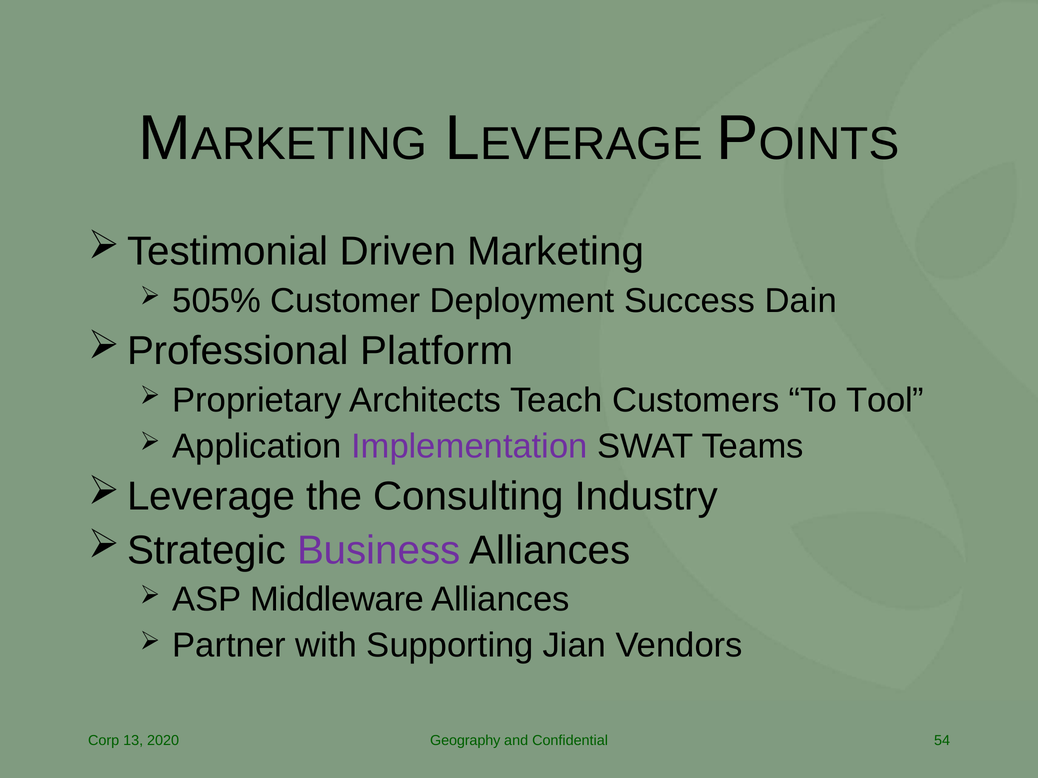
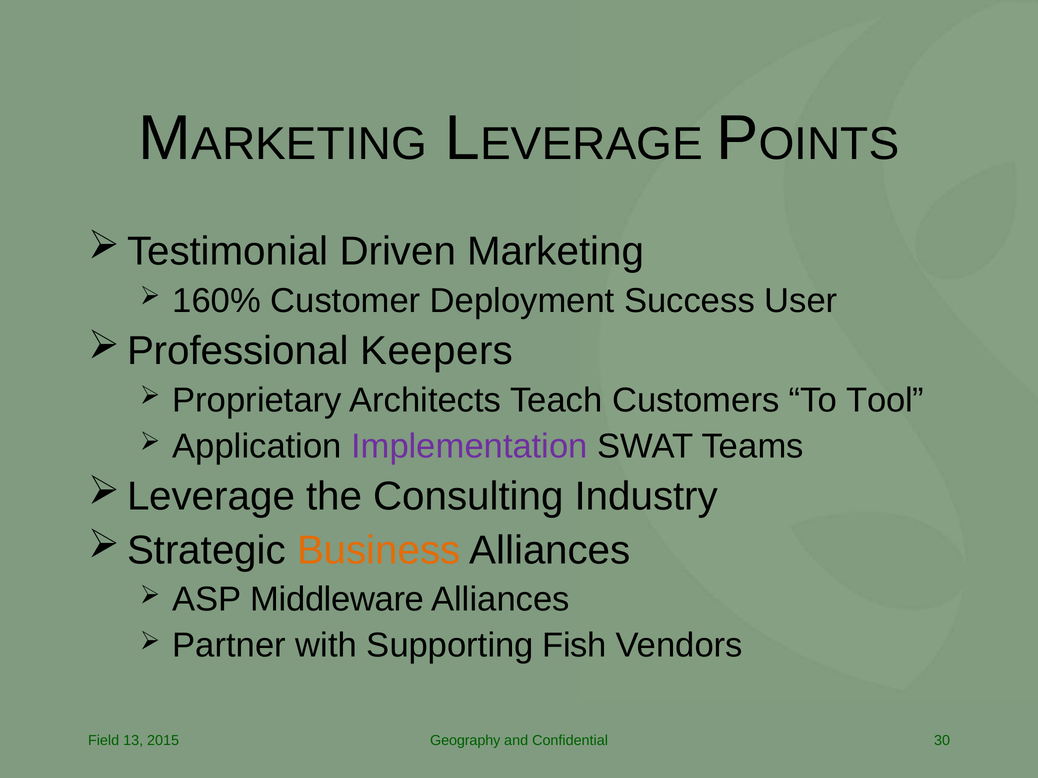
505%: 505% -> 160%
Dain: Dain -> User
Platform: Platform -> Keepers
Business colour: purple -> orange
Jian: Jian -> Fish
Corp: Corp -> Field
2020: 2020 -> 2015
54: 54 -> 30
